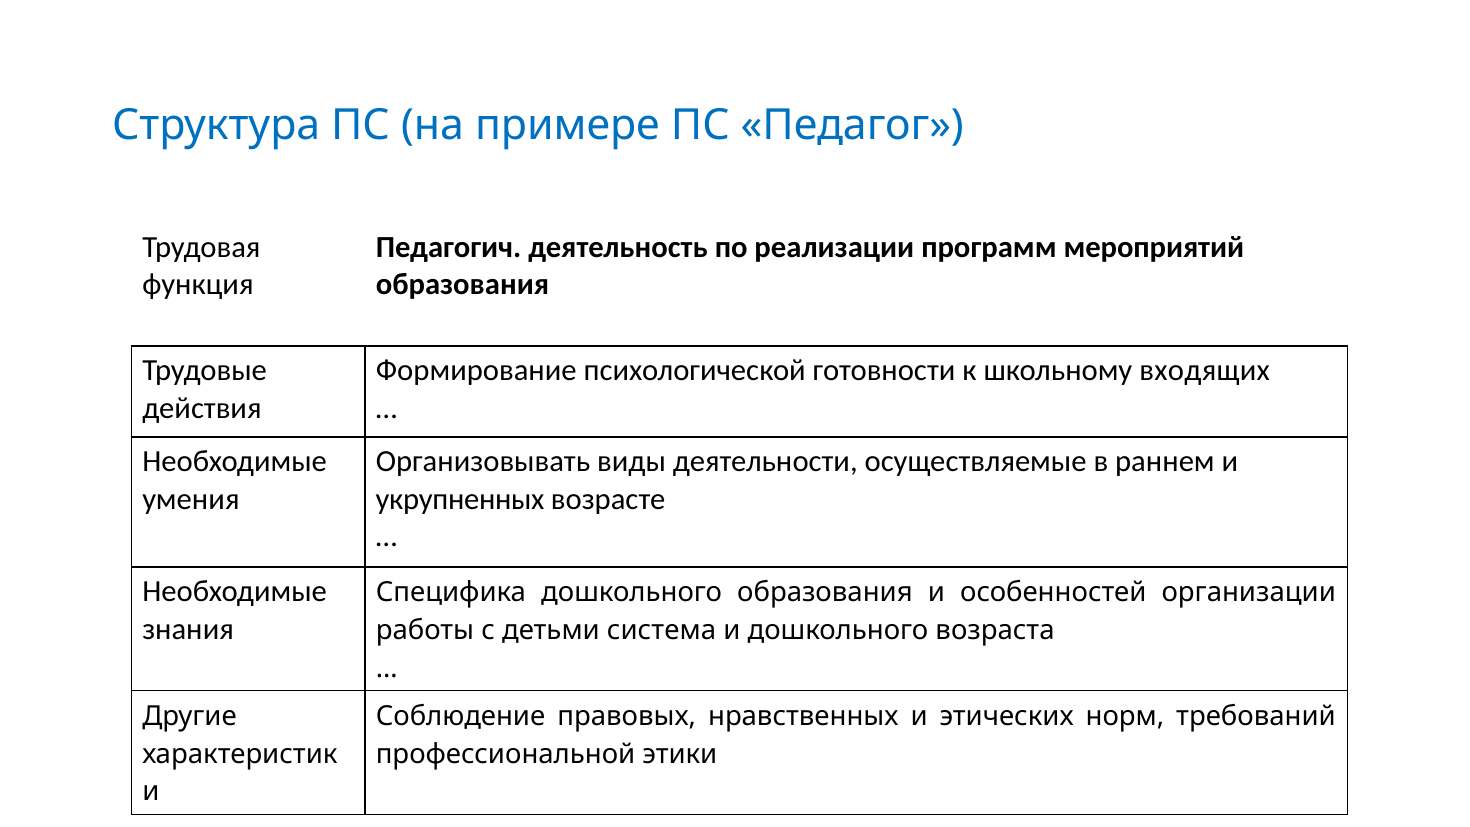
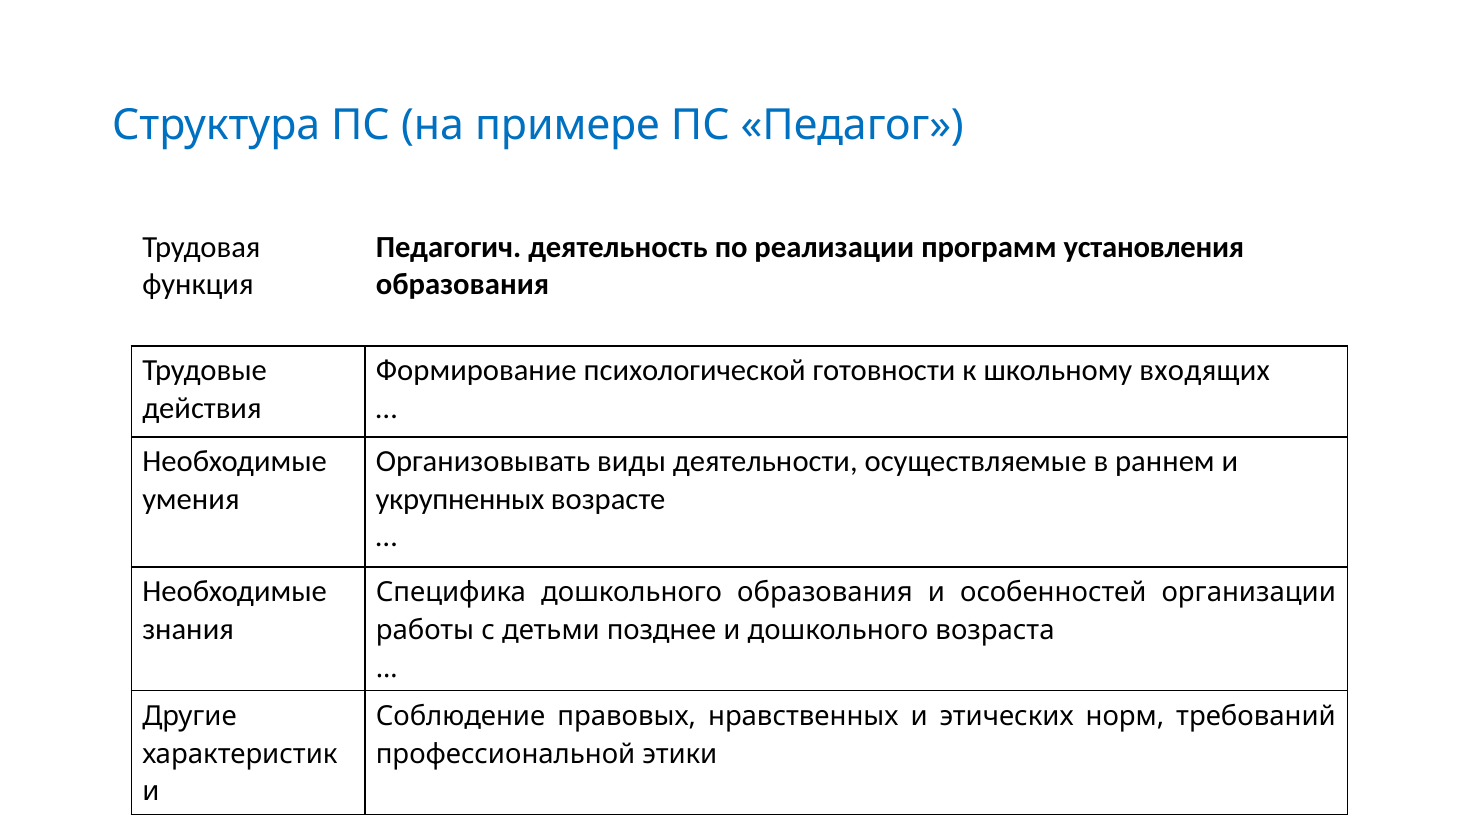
мероприятий: мероприятий -> установления
система: система -> позднее
